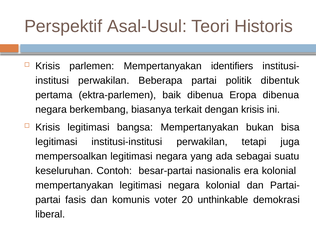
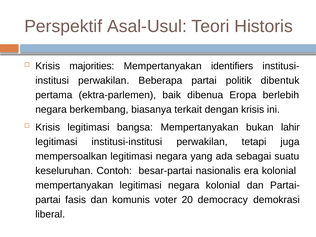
parlemen: parlemen -> majorities
Eropa dibenua: dibenua -> berlebih
bisa: bisa -> lahir
unthinkable: unthinkable -> democracy
